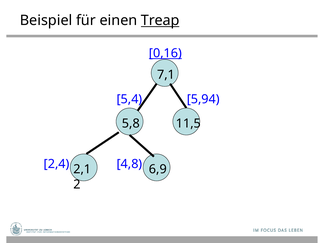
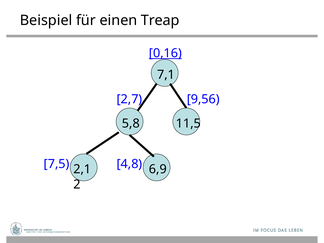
Treap underline: present -> none
5,4: 5,4 -> 2,7
5,94: 5,94 -> 9,56
2,4: 2,4 -> 7,5
